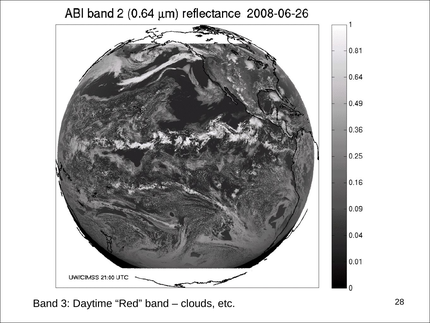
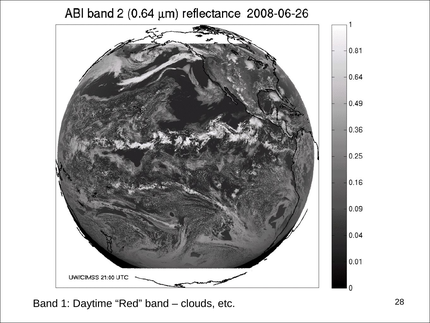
3: 3 -> 1
